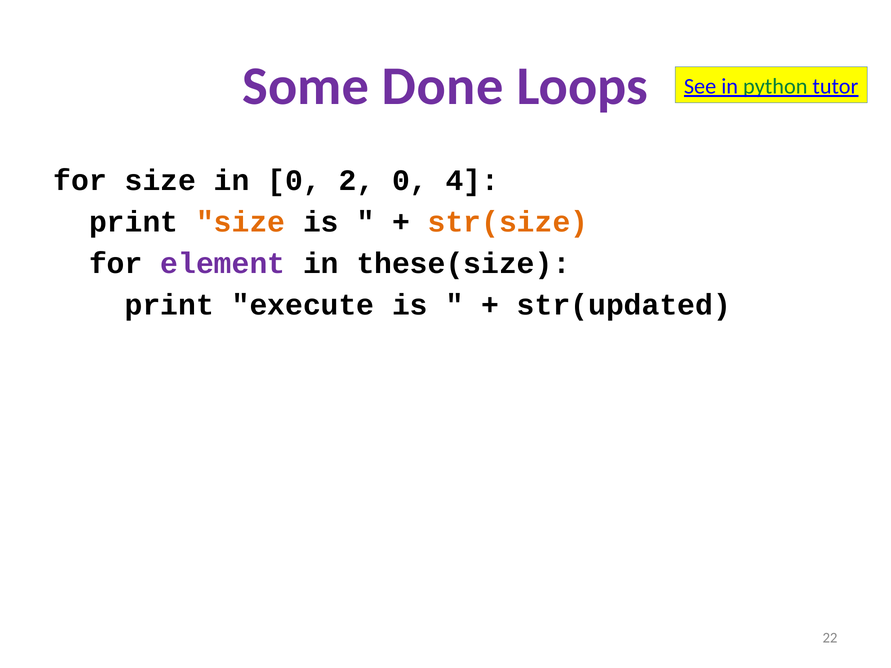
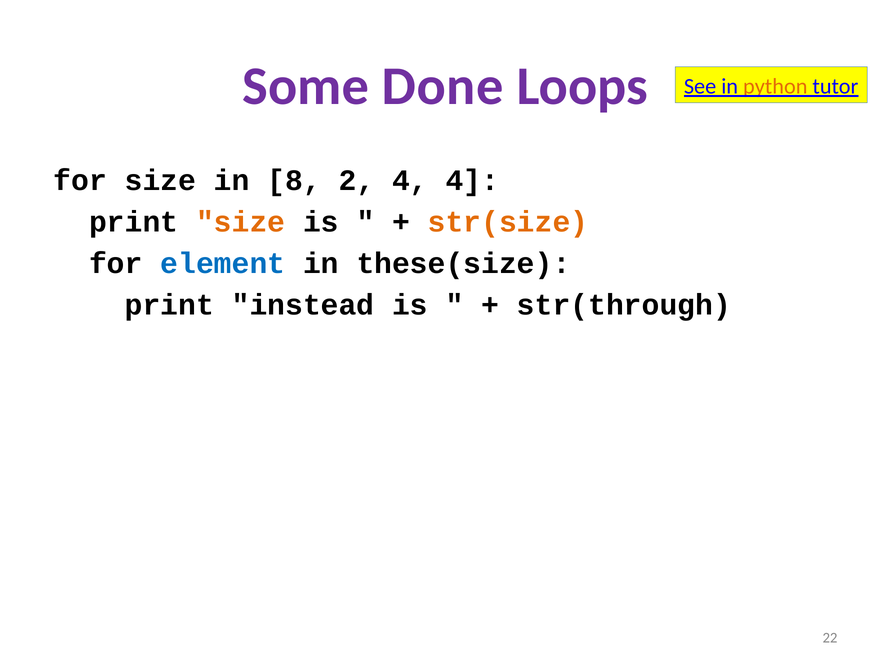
python colour: green -> orange
in 0: 0 -> 8
2 0: 0 -> 4
element colour: purple -> blue
execute: execute -> instead
str(updated: str(updated -> str(through
